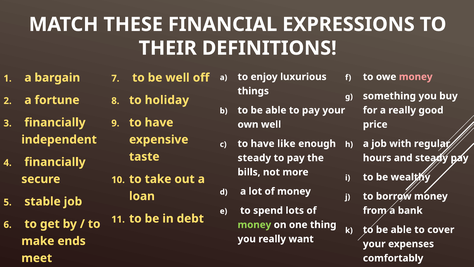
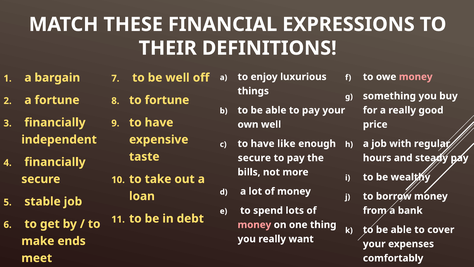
to holiday: holiday -> fortune
steady at (254, 158): steady -> secure
money at (254, 224) colour: light green -> pink
